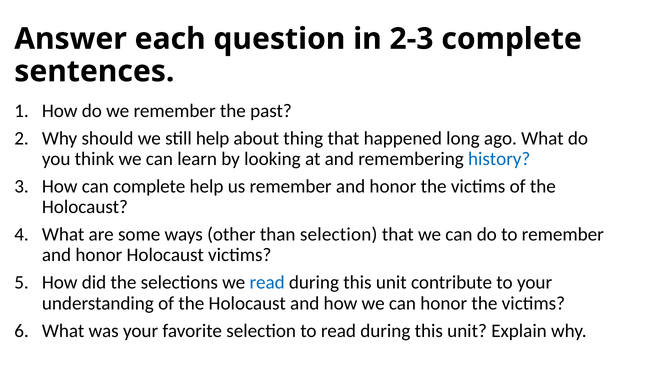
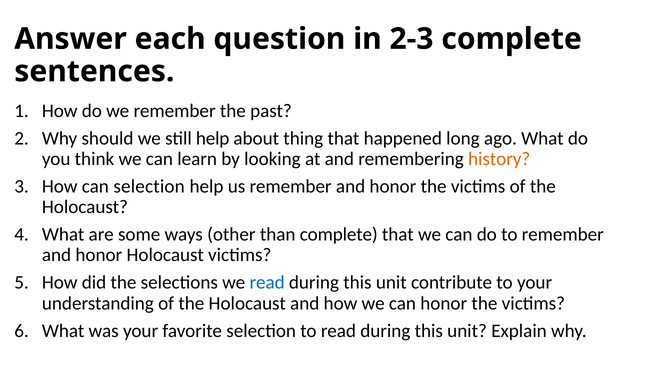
history colour: blue -> orange
can complete: complete -> selection
than selection: selection -> complete
